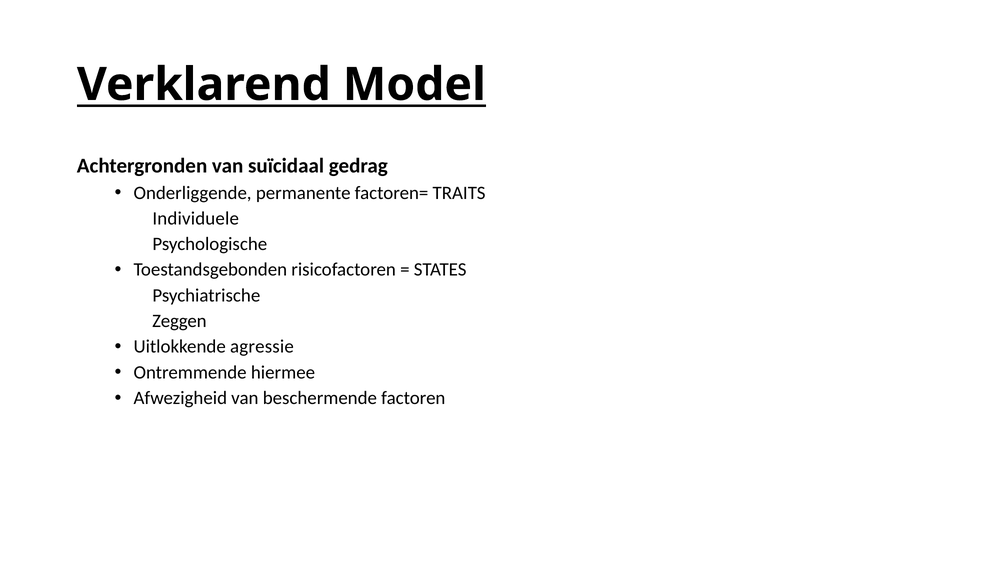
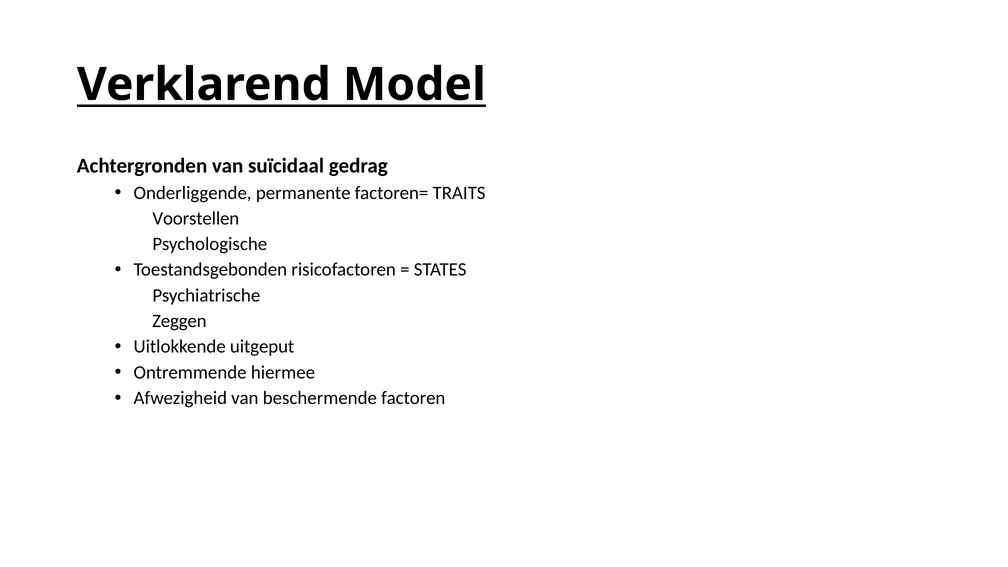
Individuele: Individuele -> Voorstellen
agressie: agressie -> uitgeput
